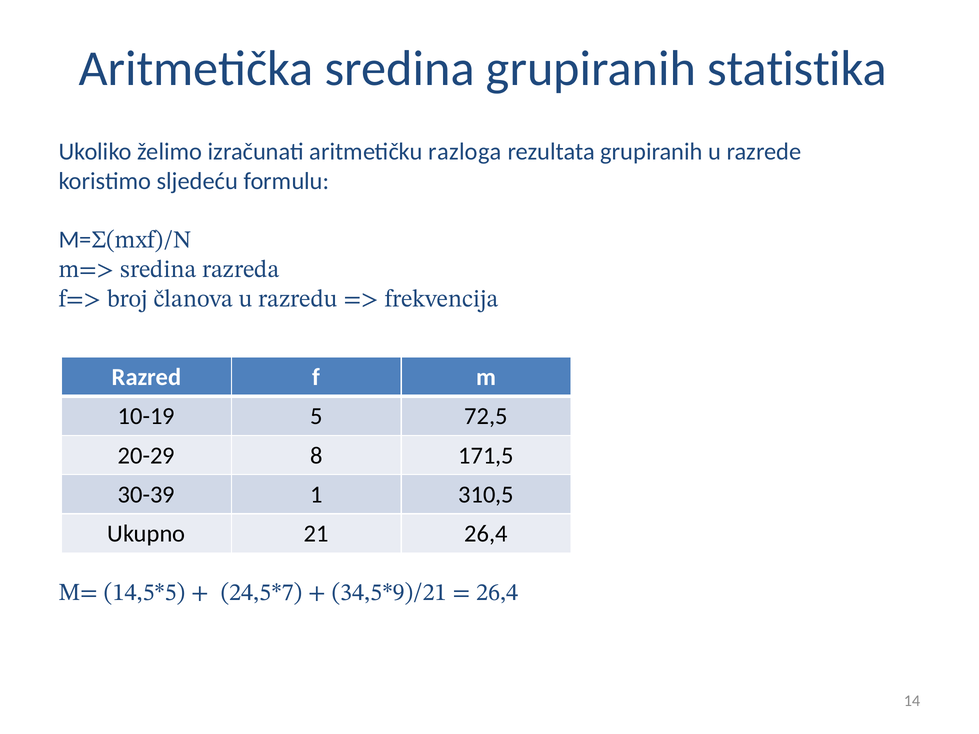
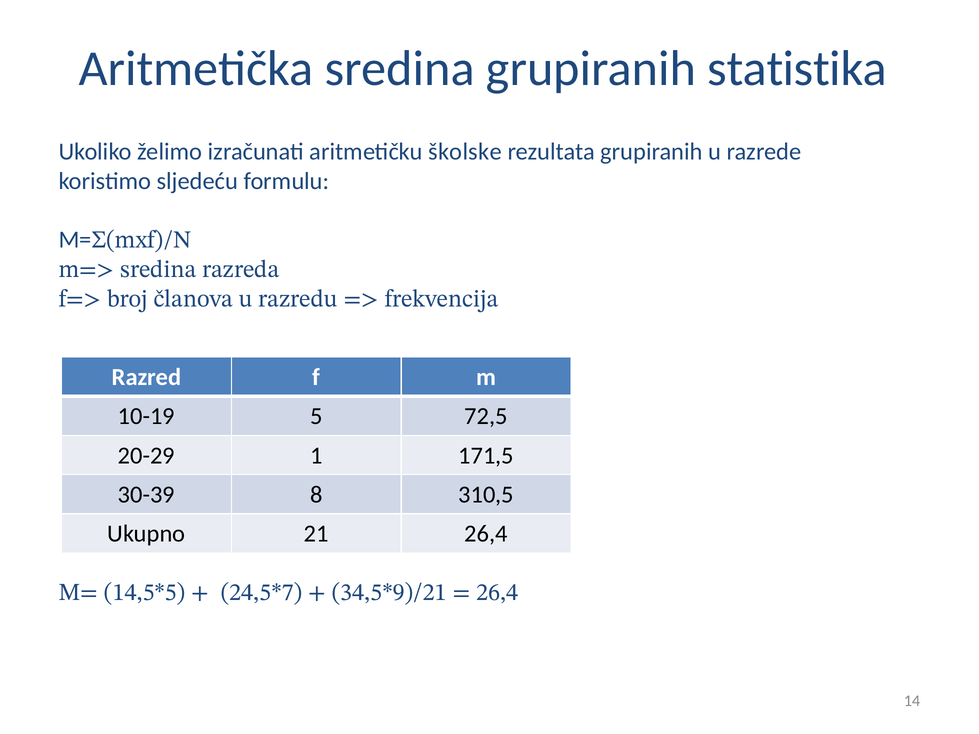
razloga: razloga -> školske
8: 8 -> 1
1: 1 -> 8
